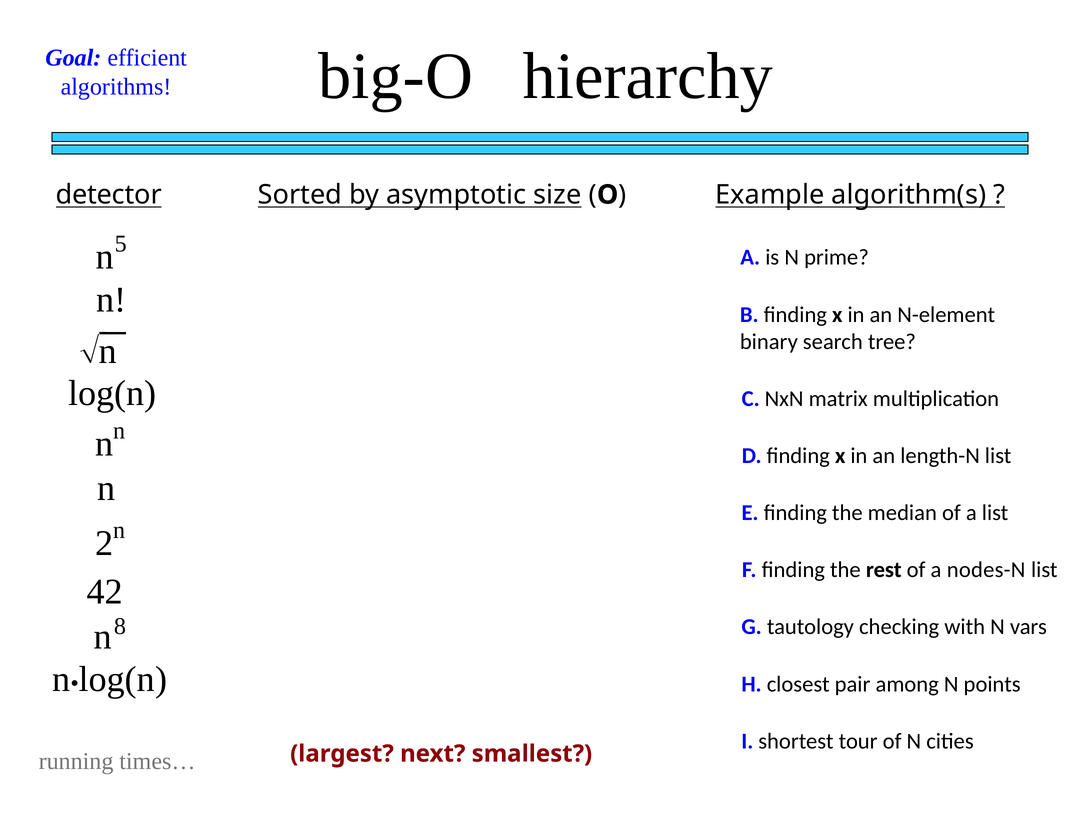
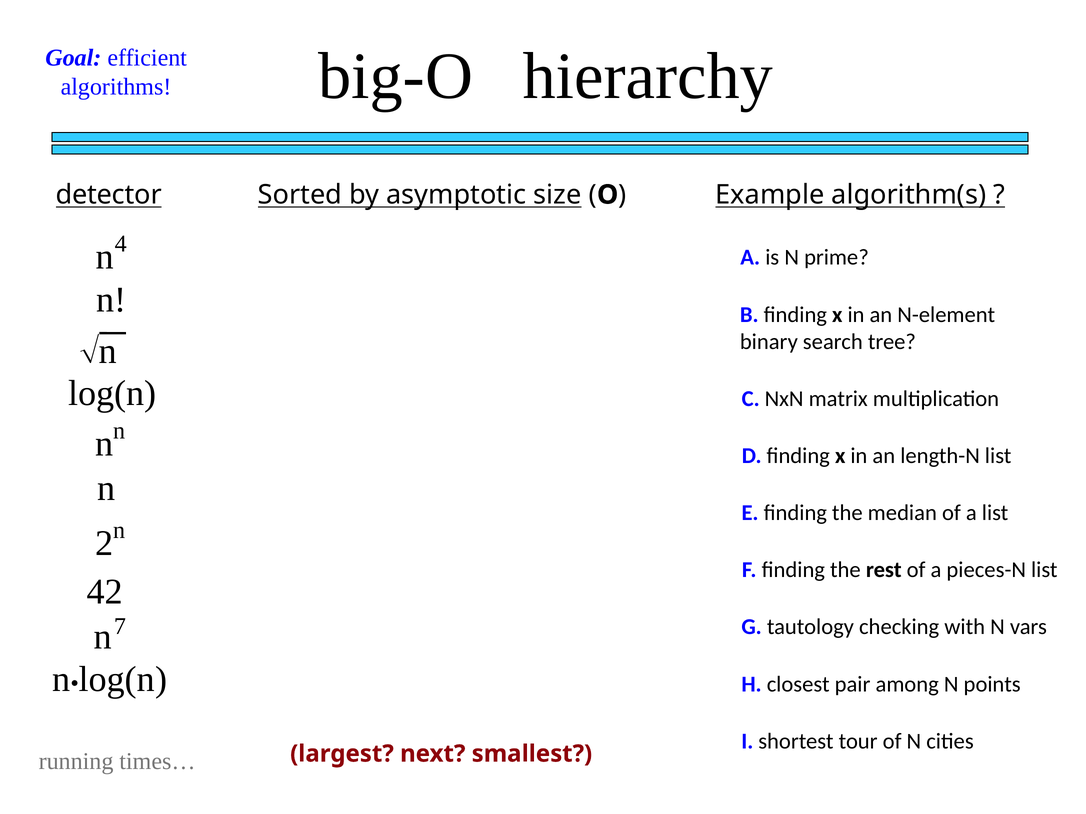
5: 5 -> 4
nodes-N: nodes-N -> pieces-N
8: 8 -> 7
